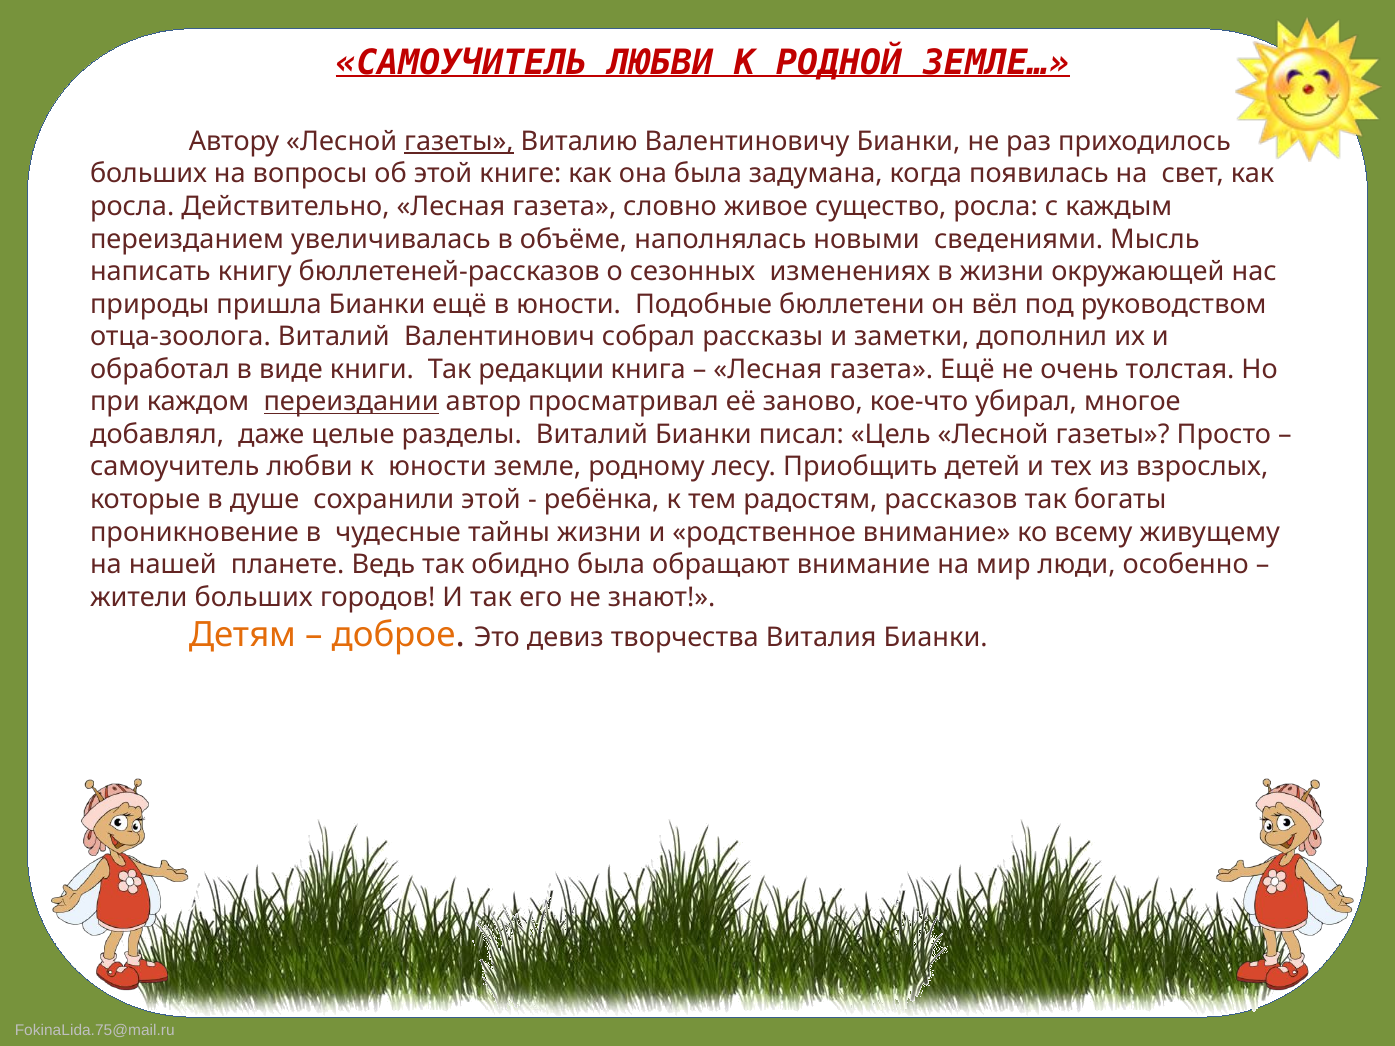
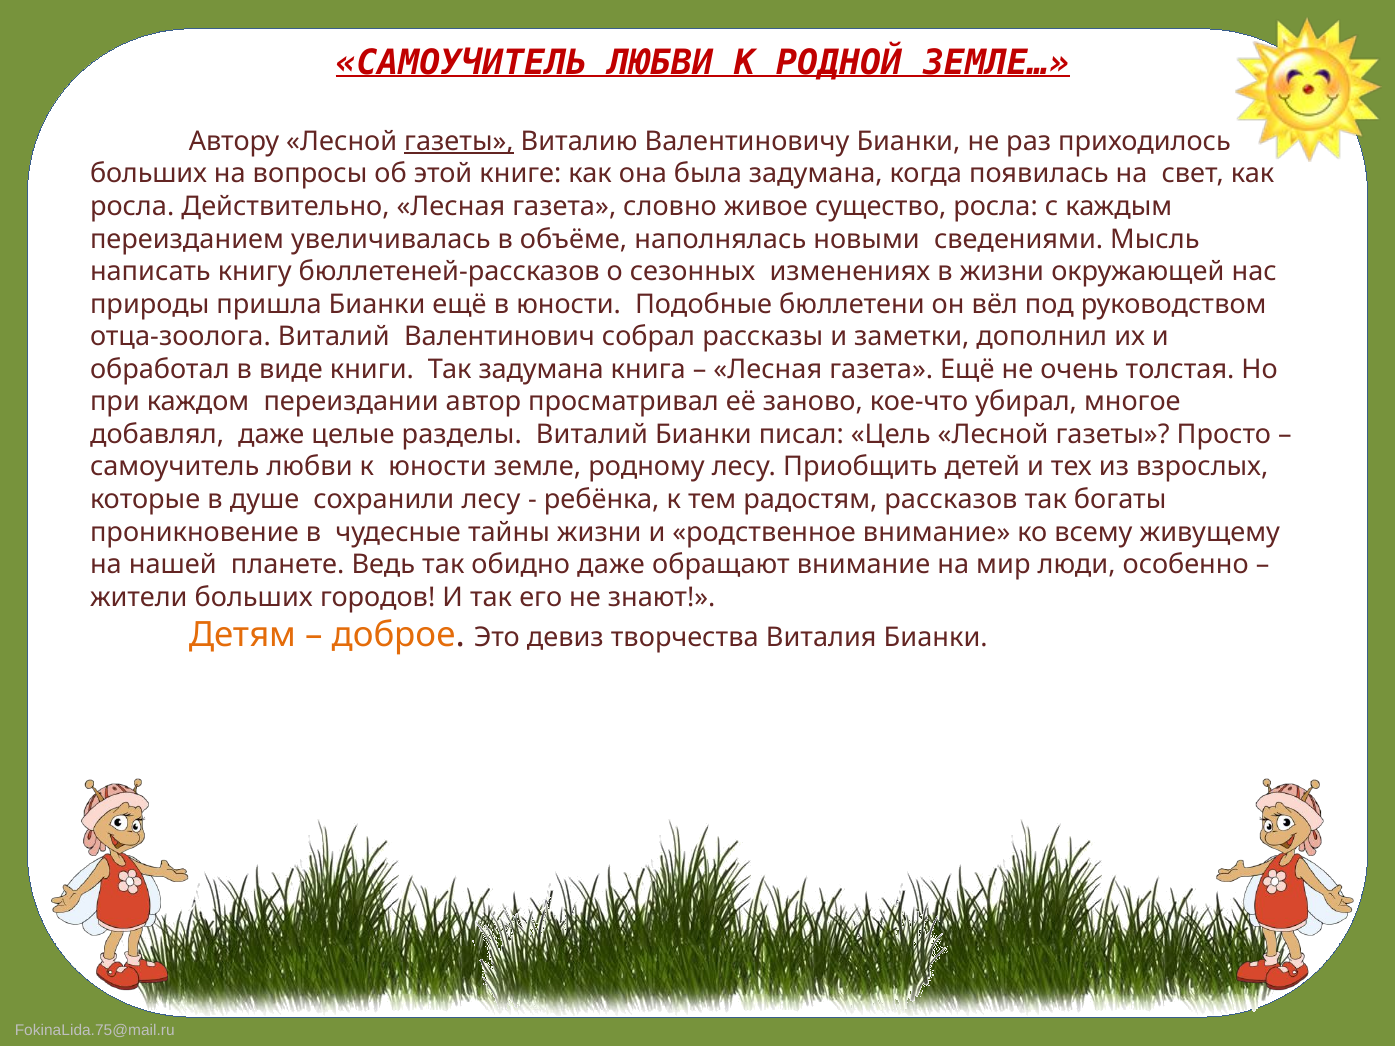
Так редакции: редакции -> задумана
переиздании underline: present -> none
сохранили этой: этой -> лесу
обидно была: была -> даже
